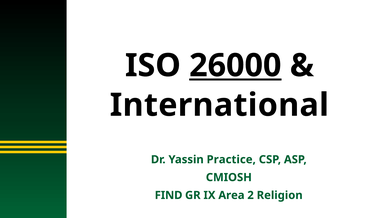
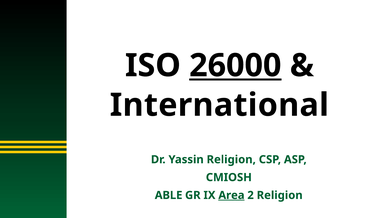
Yassin Practice: Practice -> Religion
FIND: FIND -> ABLE
Area underline: none -> present
